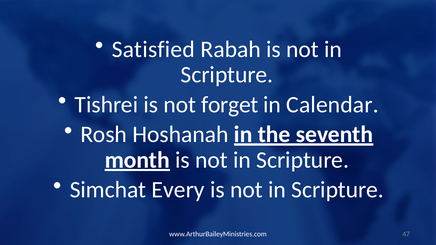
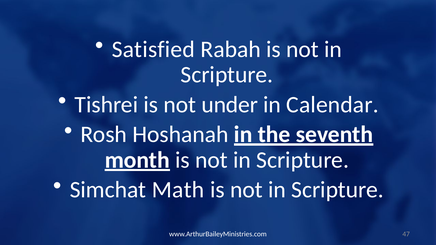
forget: forget -> under
Every: Every -> Math
